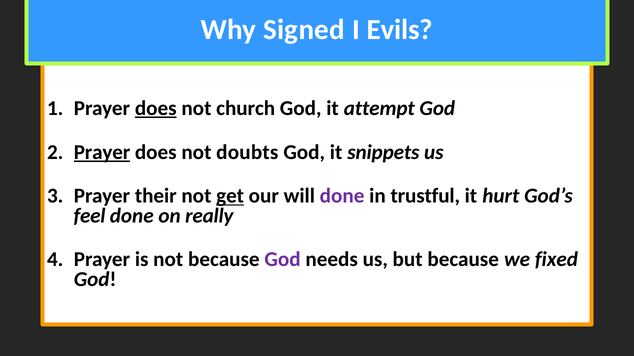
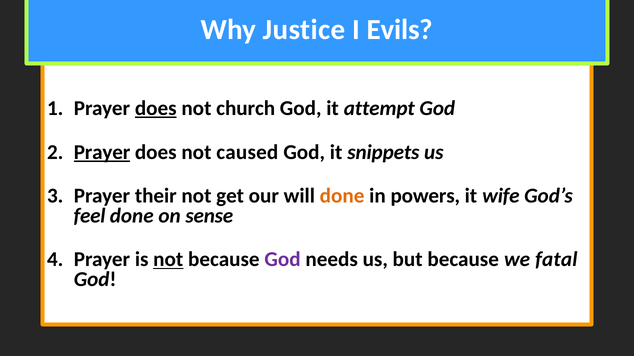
Signed: Signed -> Justice
doubts: doubts -> caused
get underline: present -> none
done at (342, 196) colour: purple -> orange
trustful: trustful -> powers
hurt: hurt -> wife
really: really -> sense
not at (168, 260) underline: none -> present
fixed: fixed -> fatal
